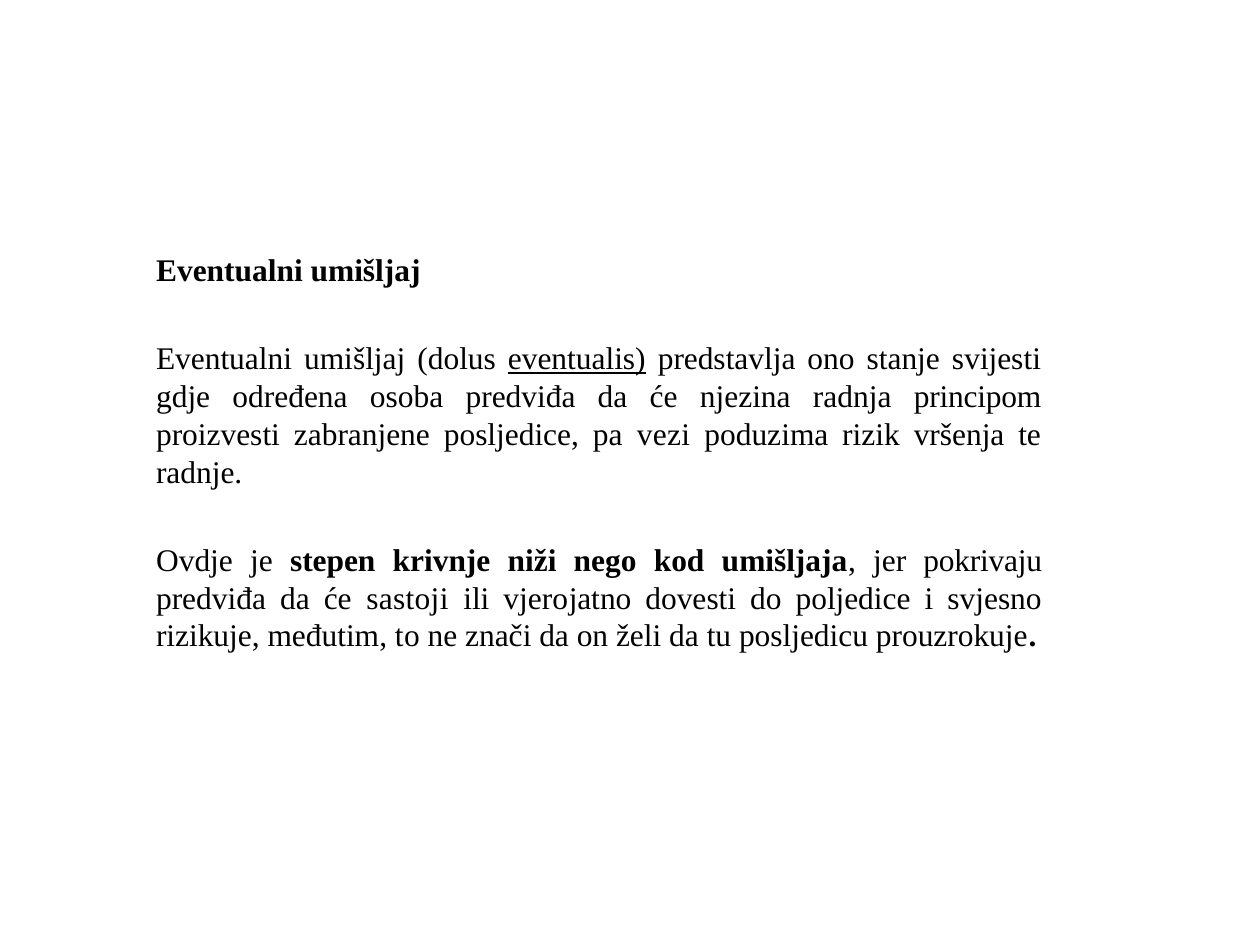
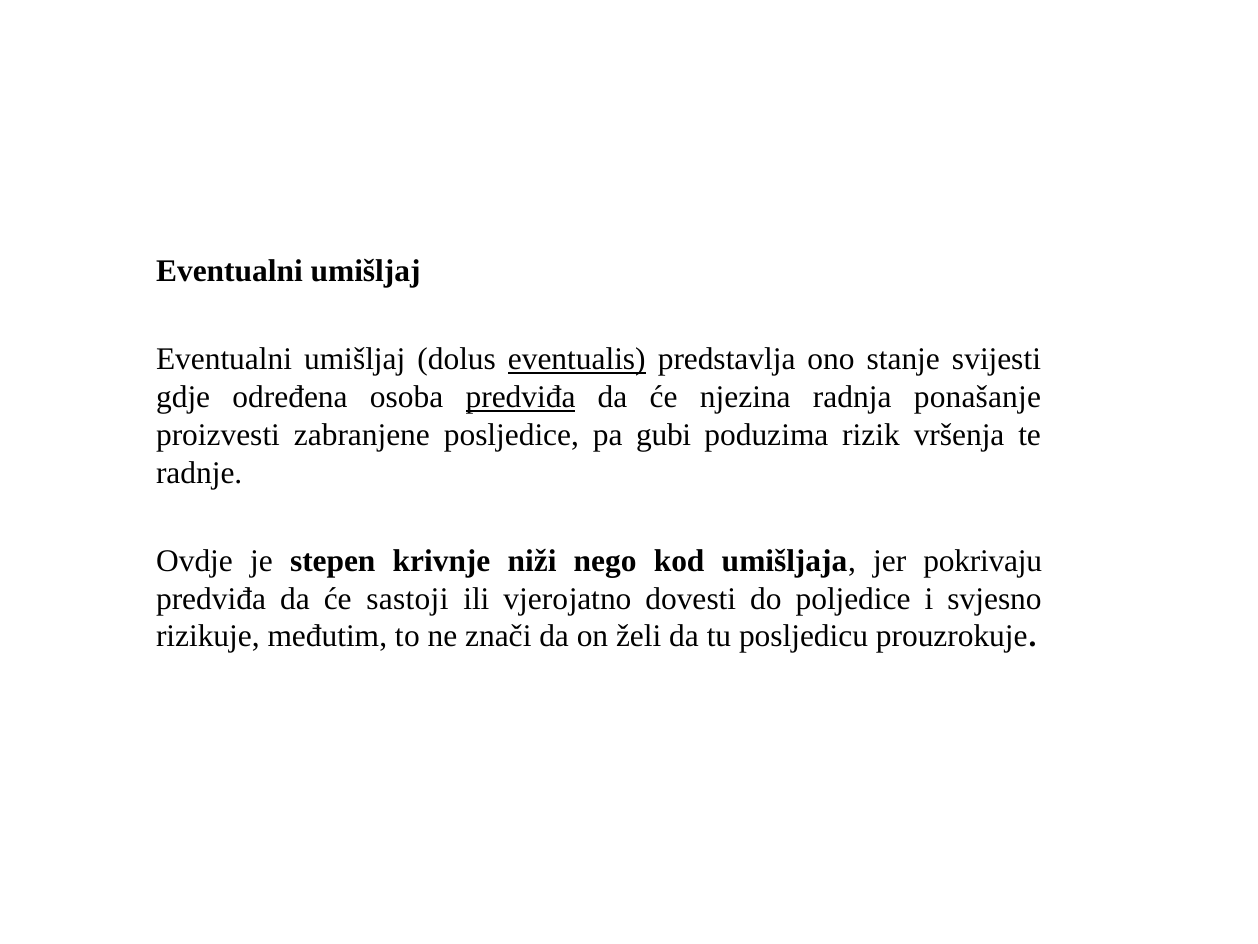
predviđa at (521, 397) underline: none -> present
principom: principom -> ponašanje
vezi: vezi -> gubi
